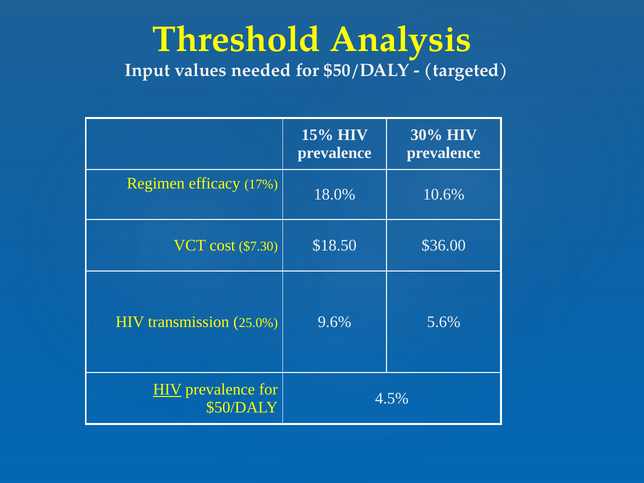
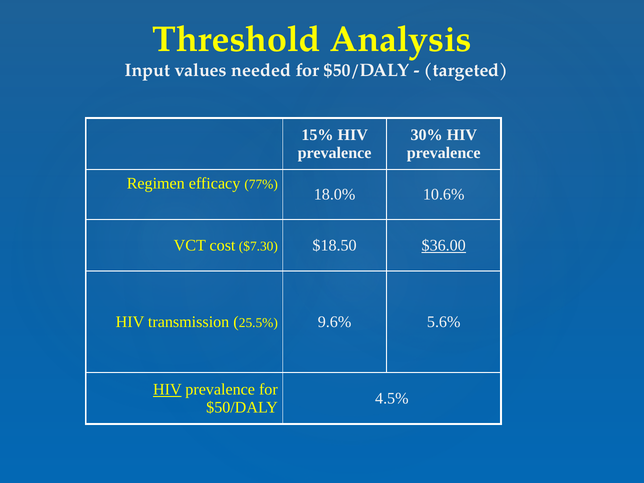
17%: 17% -> 77%
$36.00 underline: none -> present
25.0%: 25.0% -> 25.5%
